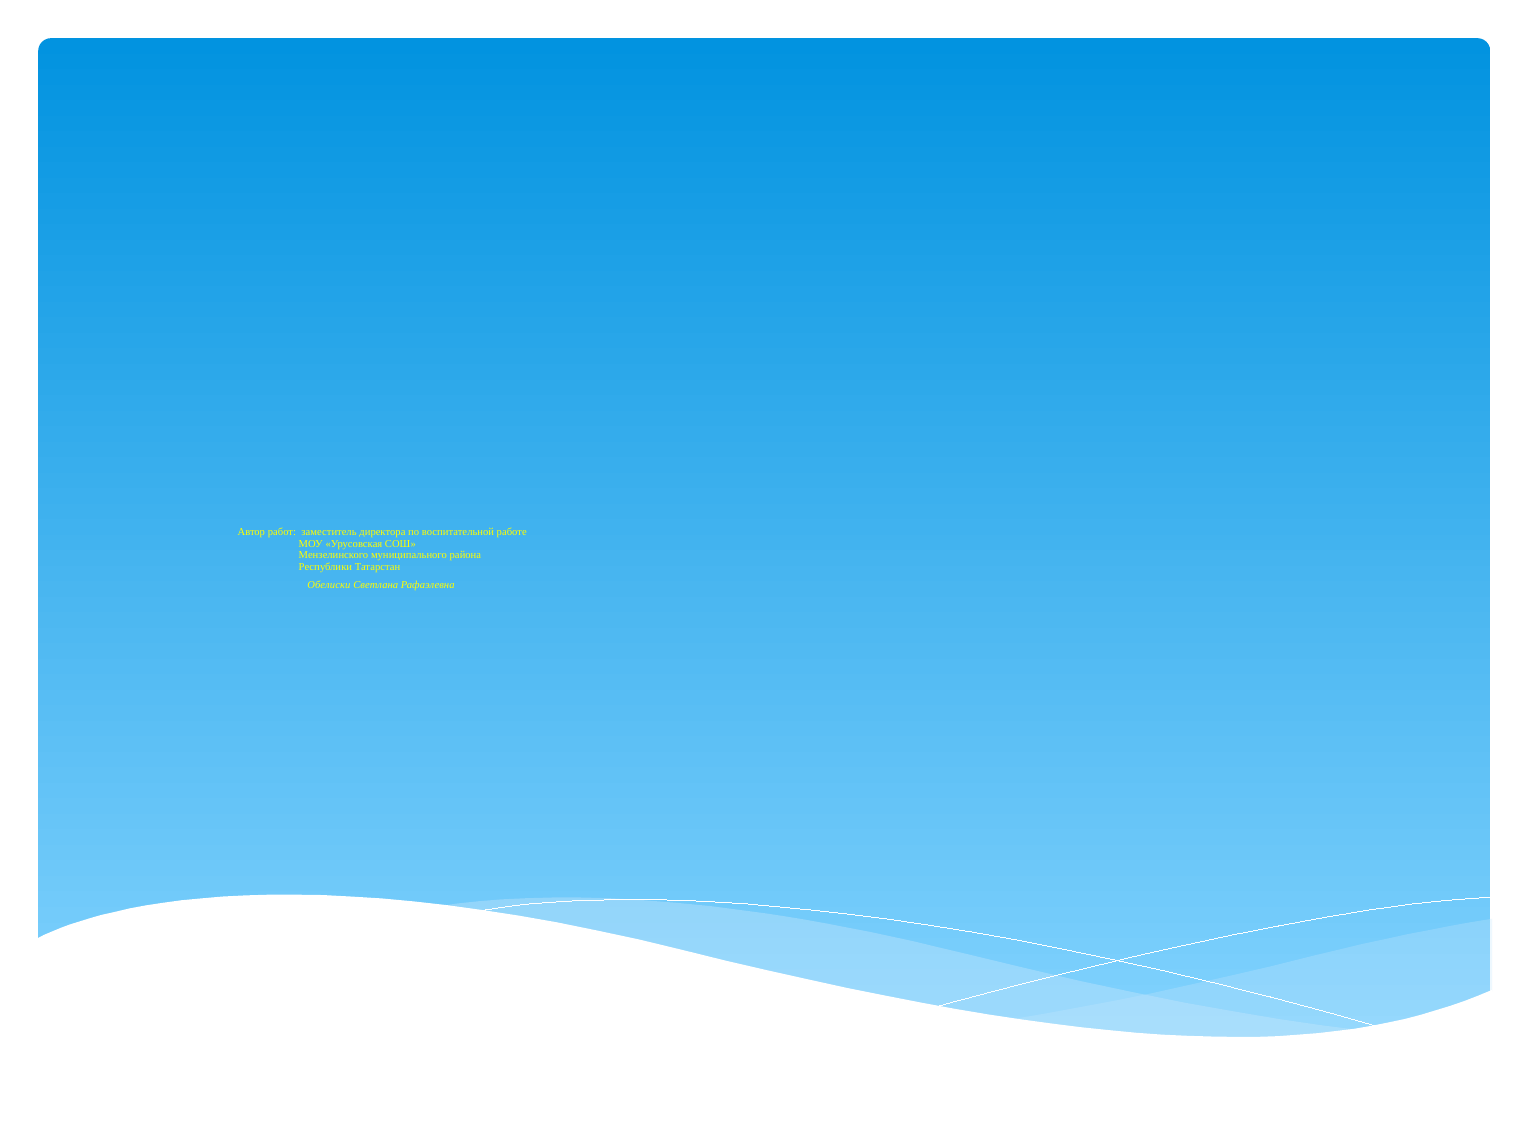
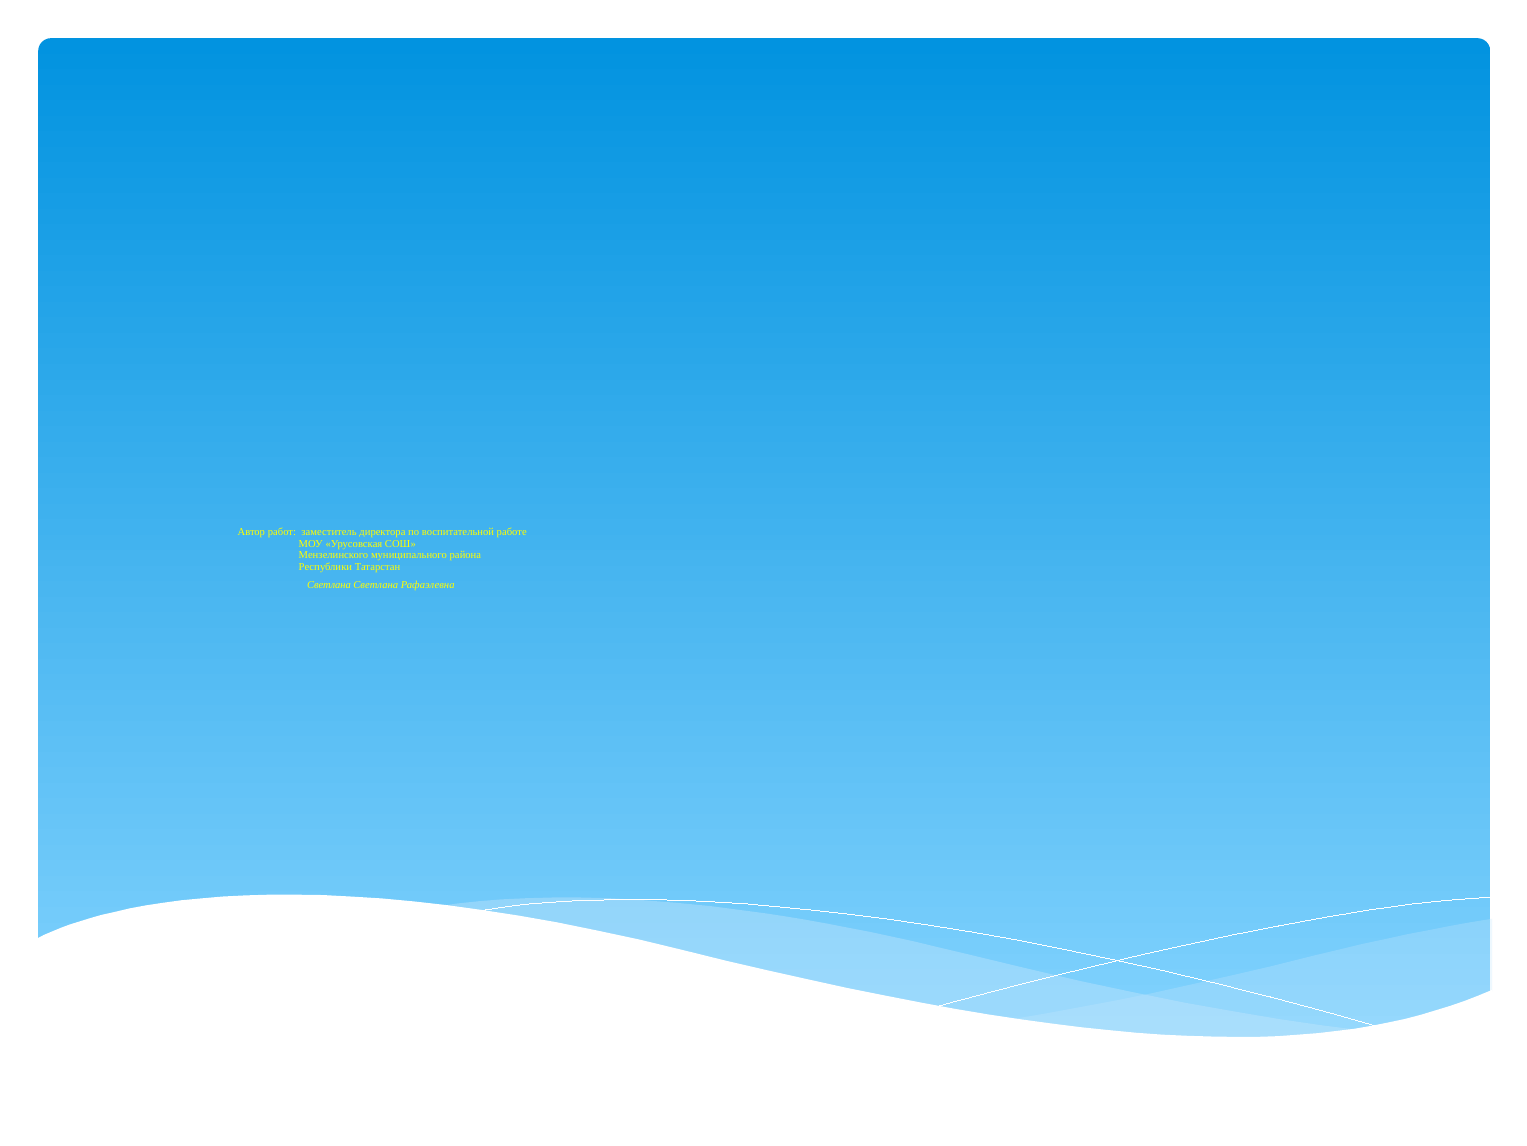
Обелиски at (329, 584): Обелиски -> Светлана
